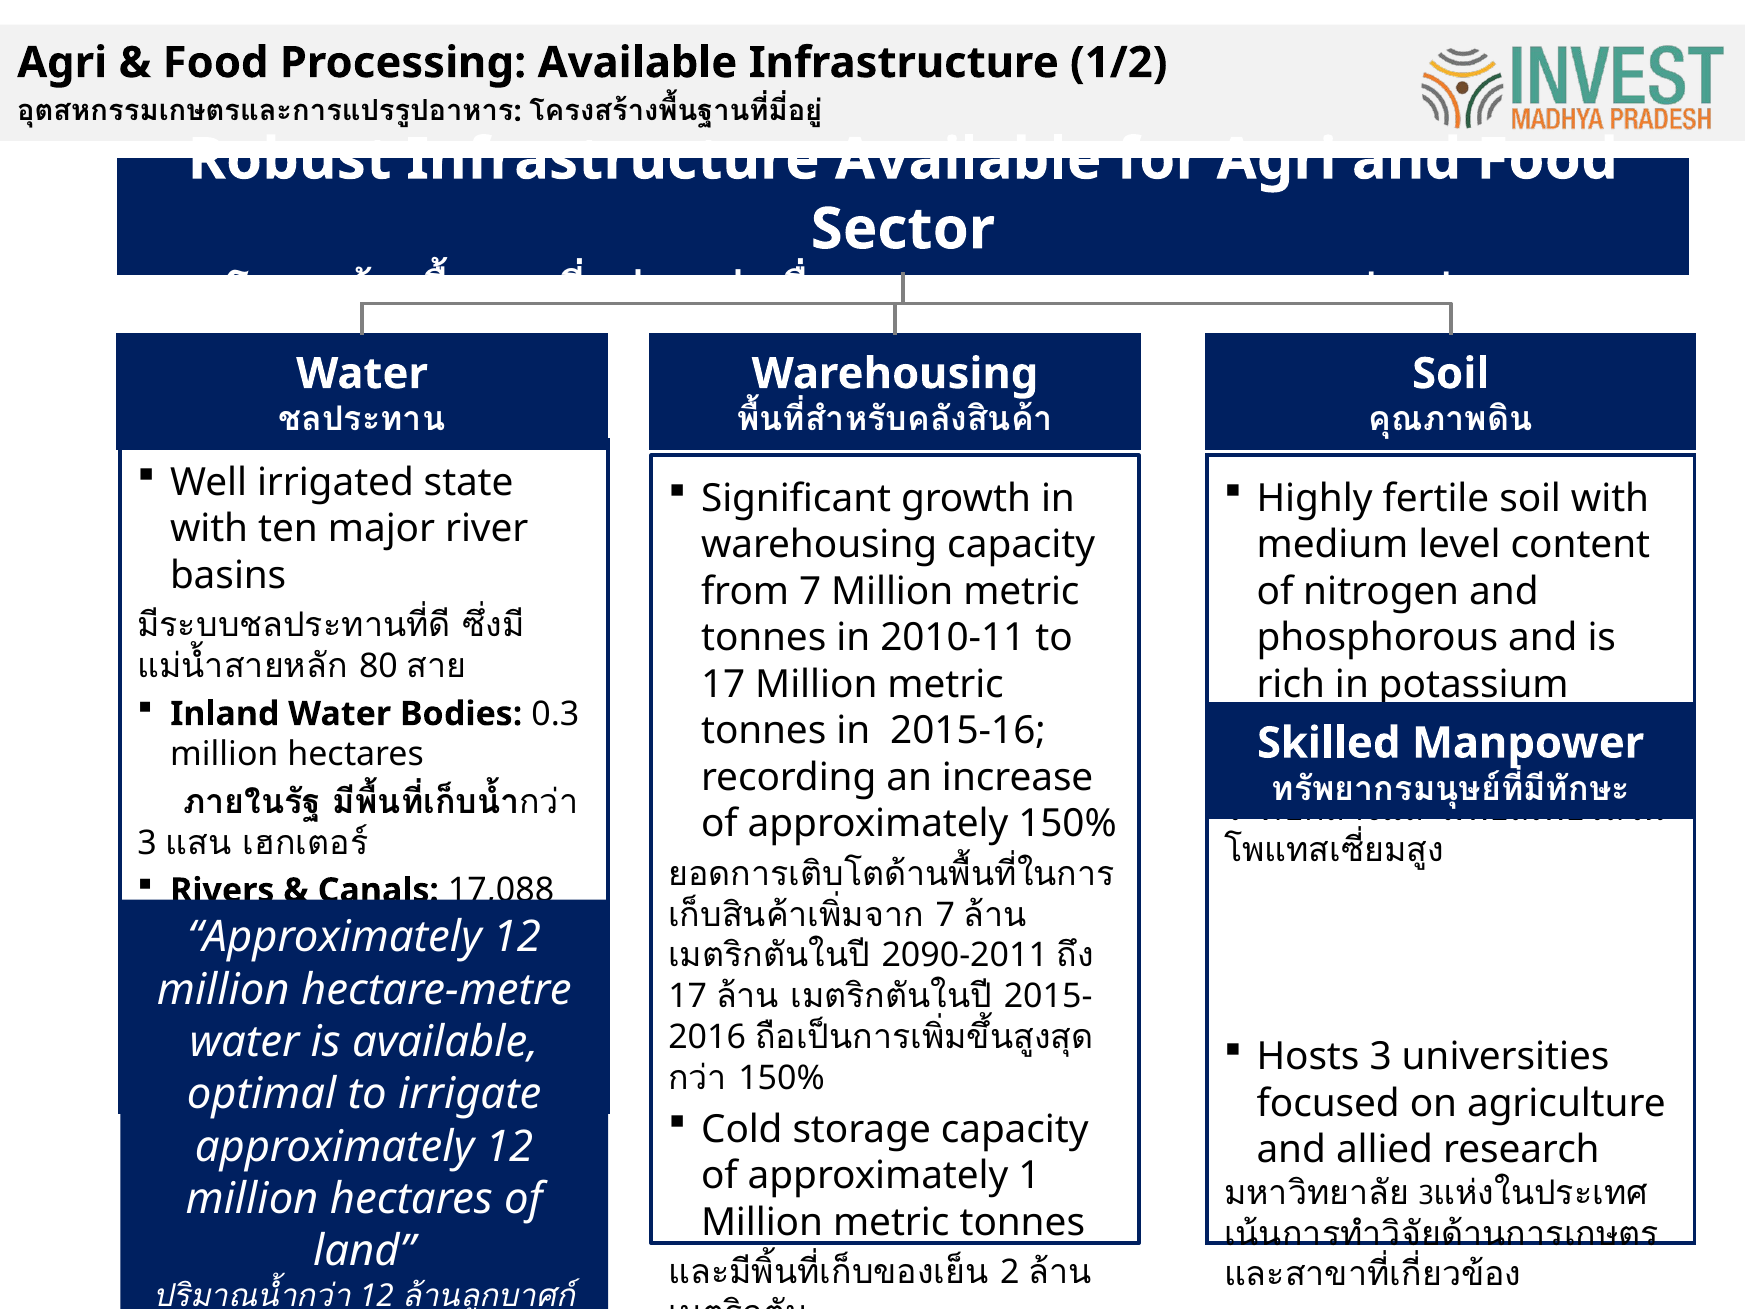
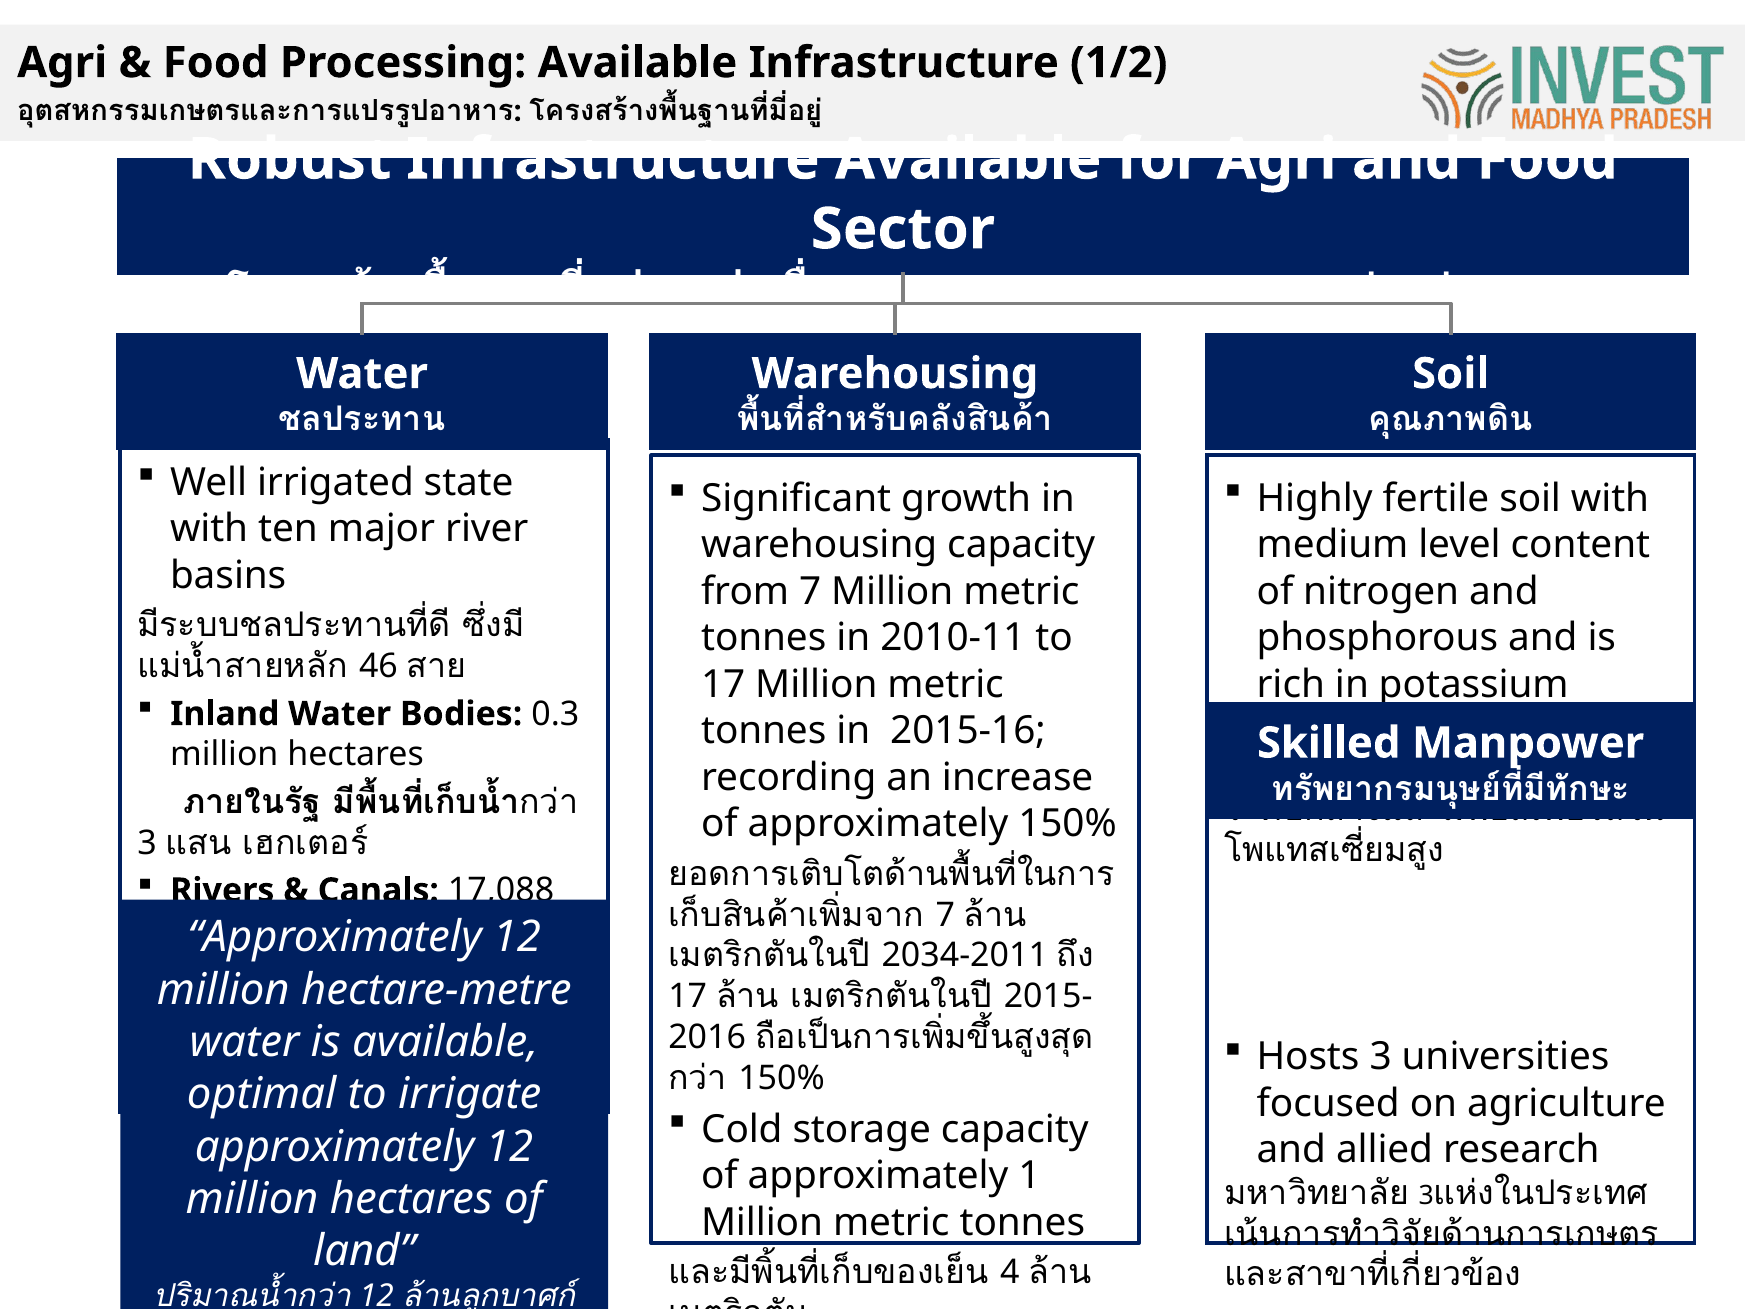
80: 80 -> 46
2090-2011: 2090-2011 -> 2034-2011
2: 2 -> 4
